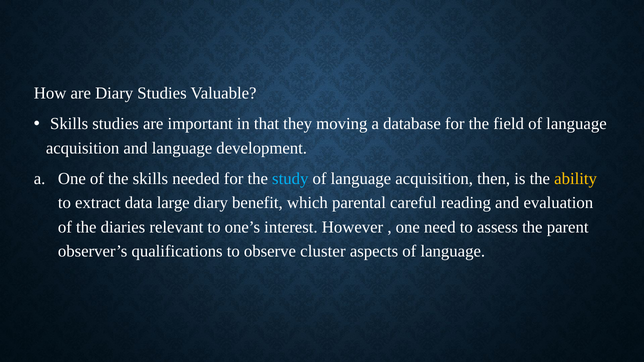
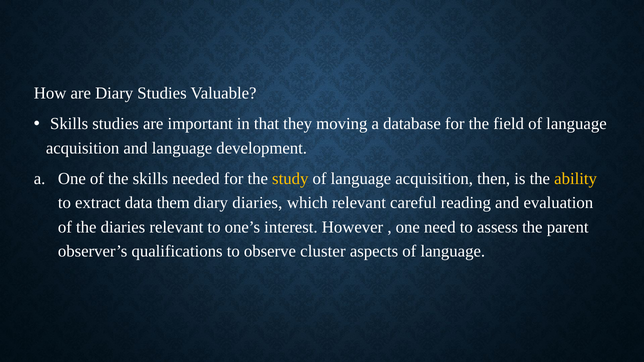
study colour: light blue -> yellow
large: large -> them
diary benefit: benefit -> diaries
which parental: parental -> relevant
